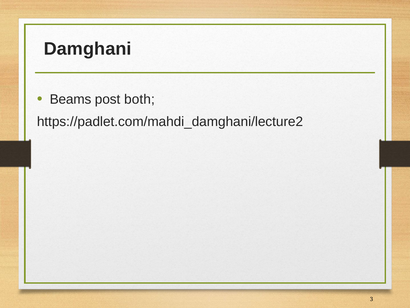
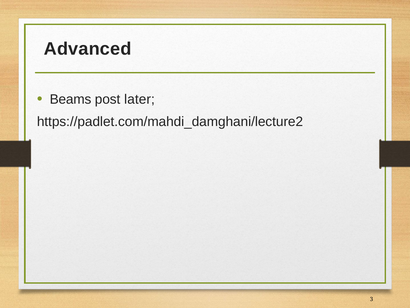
Damghani: Damghani -> Advanced
both: both -> later
